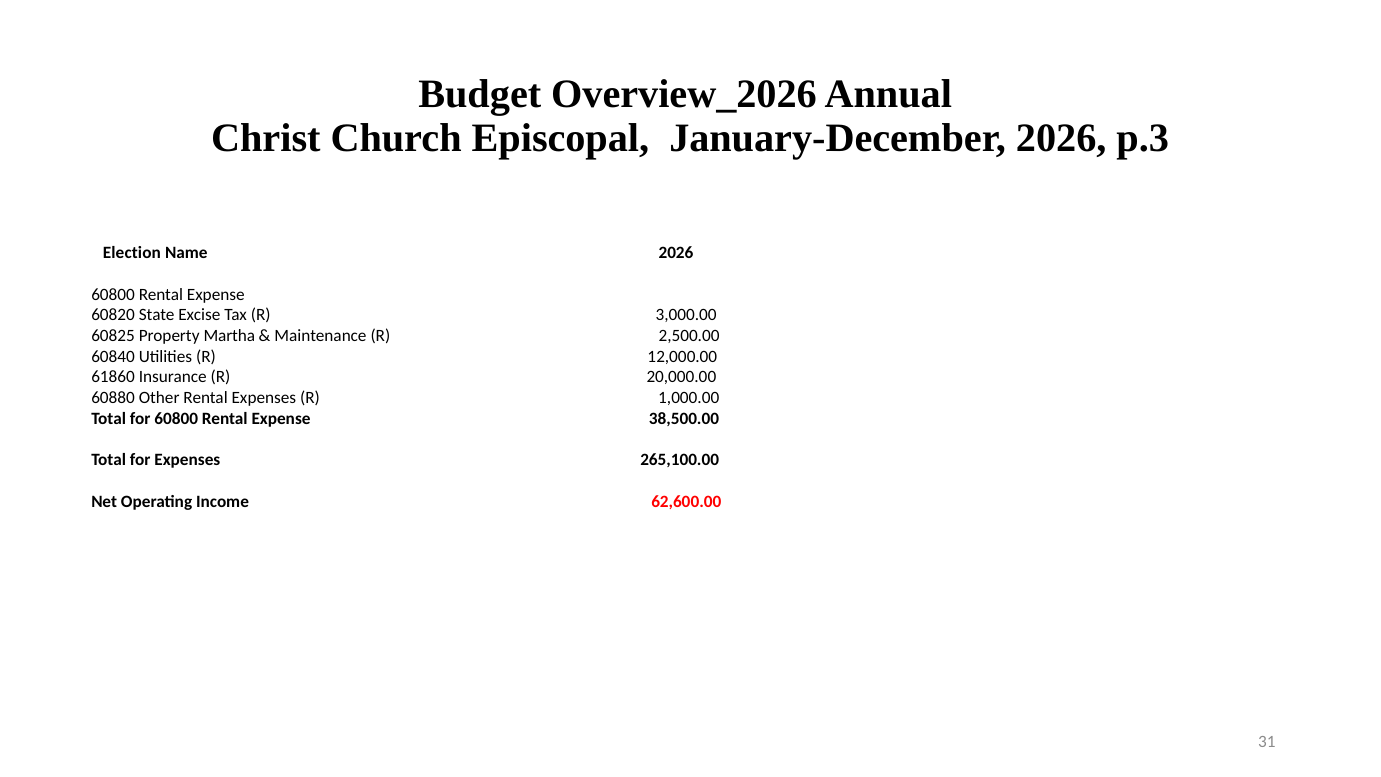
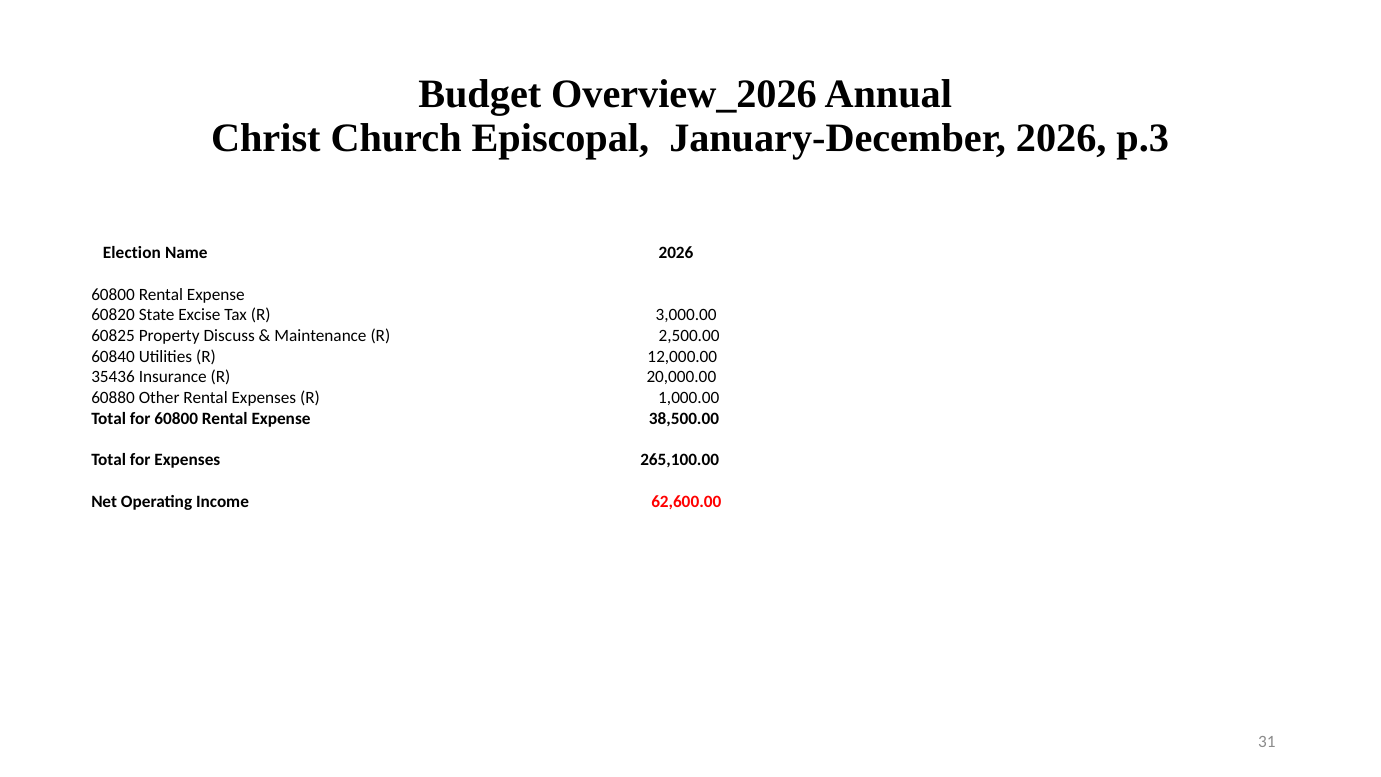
Martha: Martha -> Discuss
61860: 61860 -> 35436
